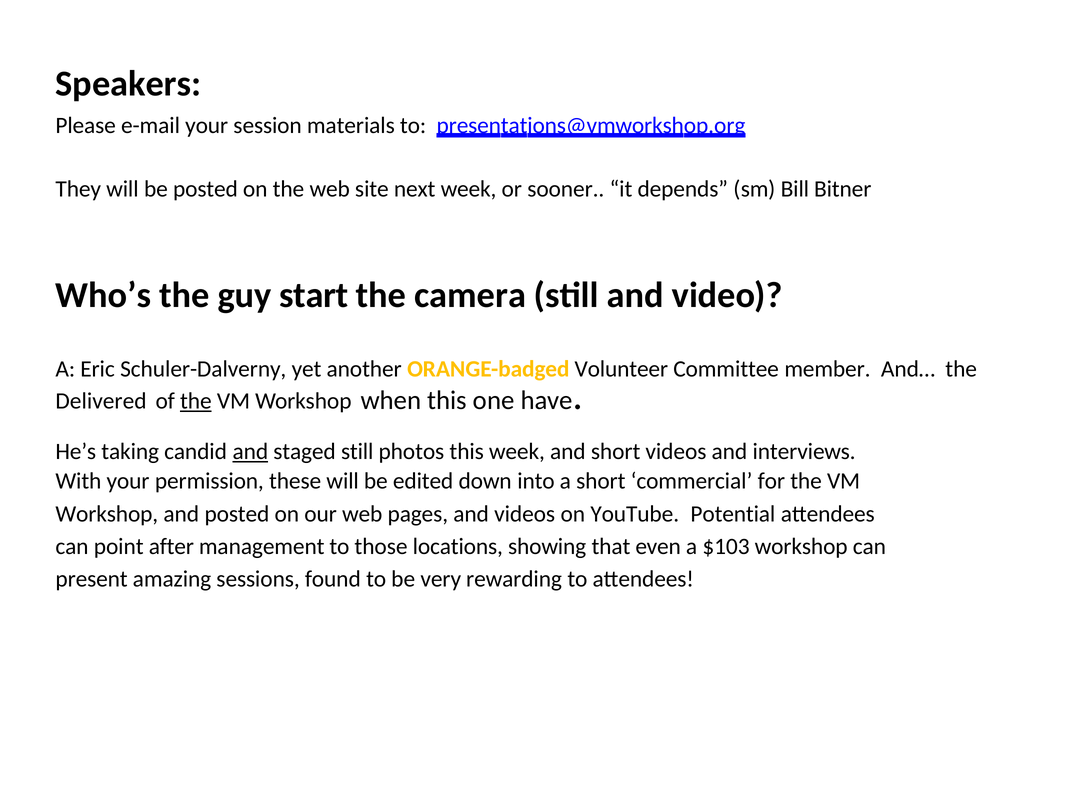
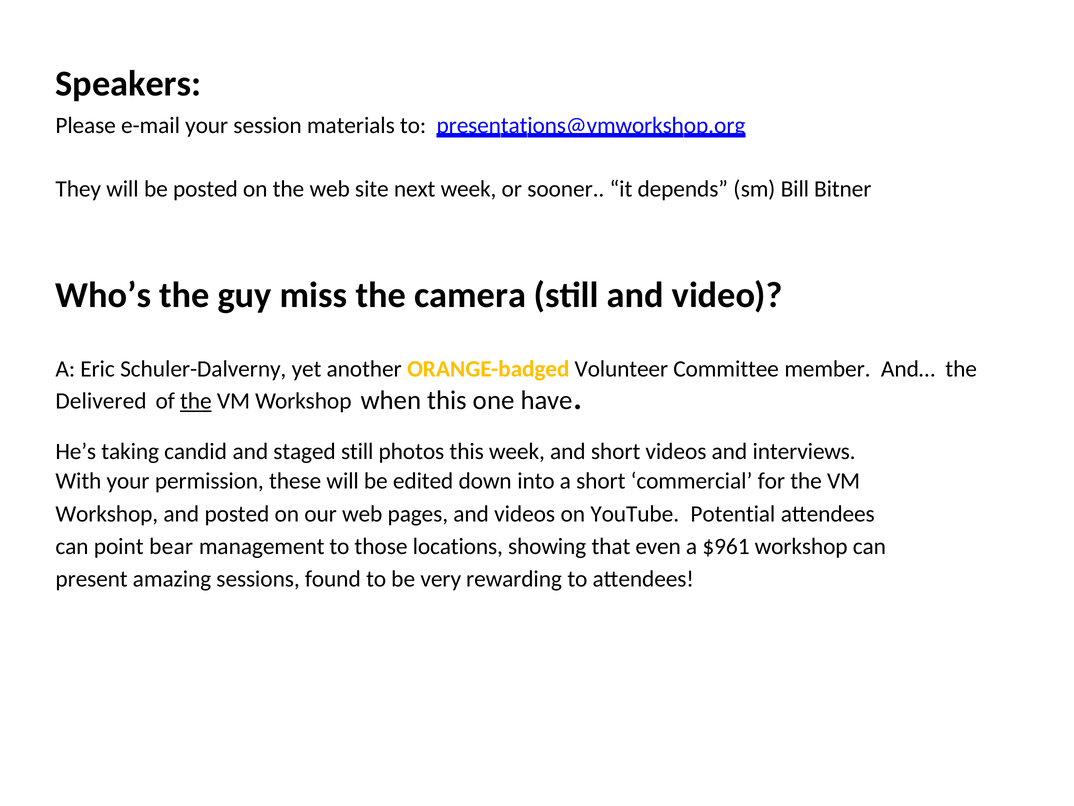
start: start -> miss
and at (250, 451) underline: present -> none
after: after -> bear
$103: $103 -> $961
